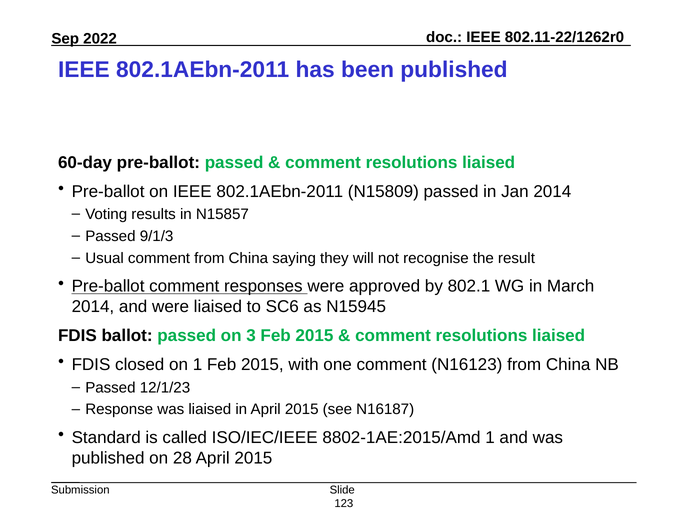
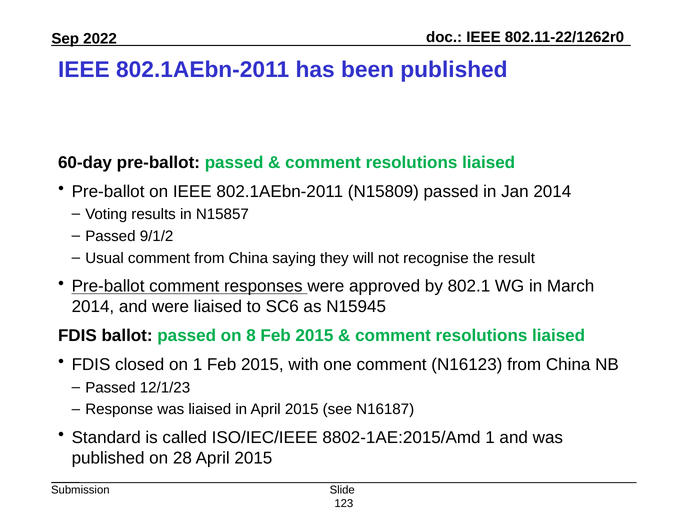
9/1/3: 9/1/3 -> 9/1/2
3: 3 -> 8
